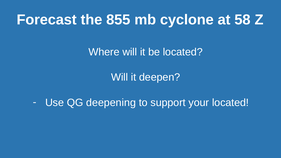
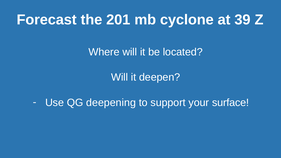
855: 855 -> 201
58: 58 -> 39
your located: located -> surface
